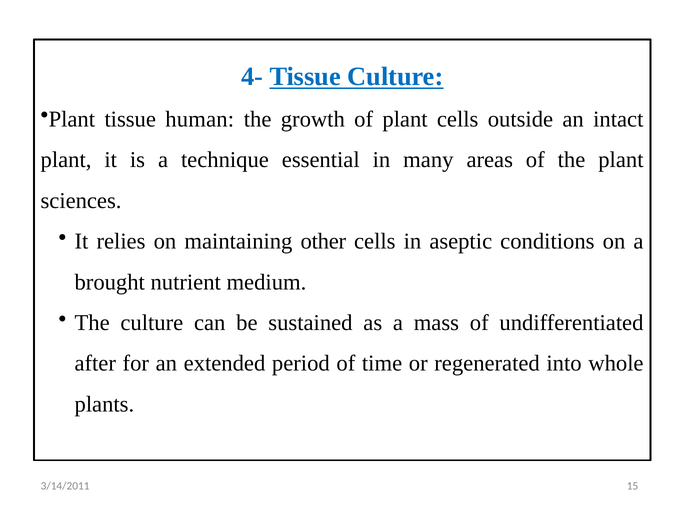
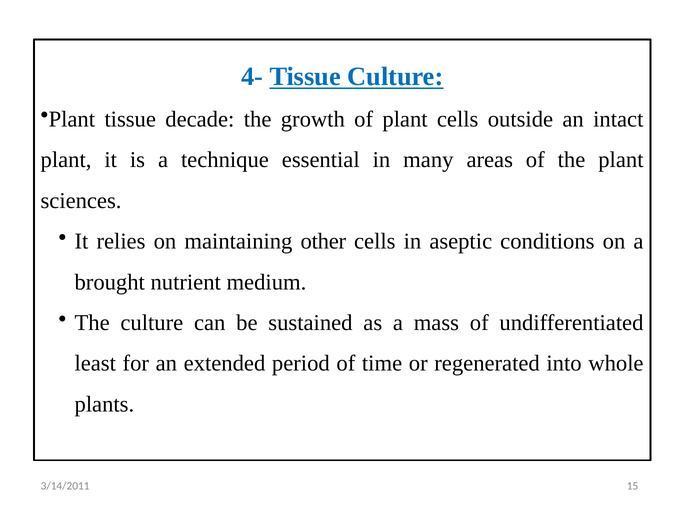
human: human -> decade
after: after -> least
